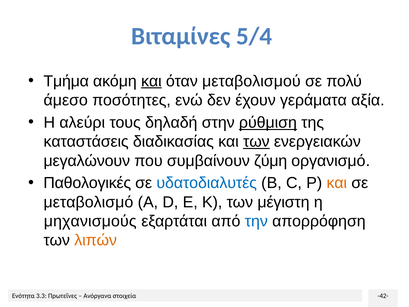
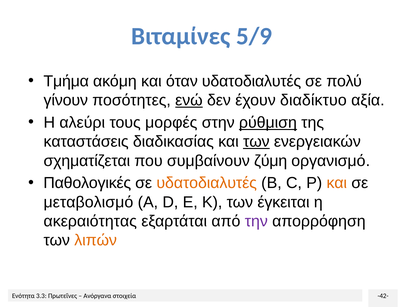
5/4: 5/4 -> 5/9
και at (151, 81) underline: present -> none
όταν μεταβολισμού: μεταβολισμού -> υδατοδιαλυτές
άμεσο: άμεσο -> γίνουν
ενώ underline: none -> present
γεράματα: γεράματα -> διαδίκτυο
δηλαδή: δηλαδή -> μορφές
μεγαλώνουν: μεγαλώνουν -> σχηματίζεται
υδατοδιαλυτές at (207, 183) colour: blue -> orange
μέγιστη: μέγιστη -> έγκειται
μηχανισμούς: μηχανισμούς -> ακεραιότητας
την colour: blue -> purple
